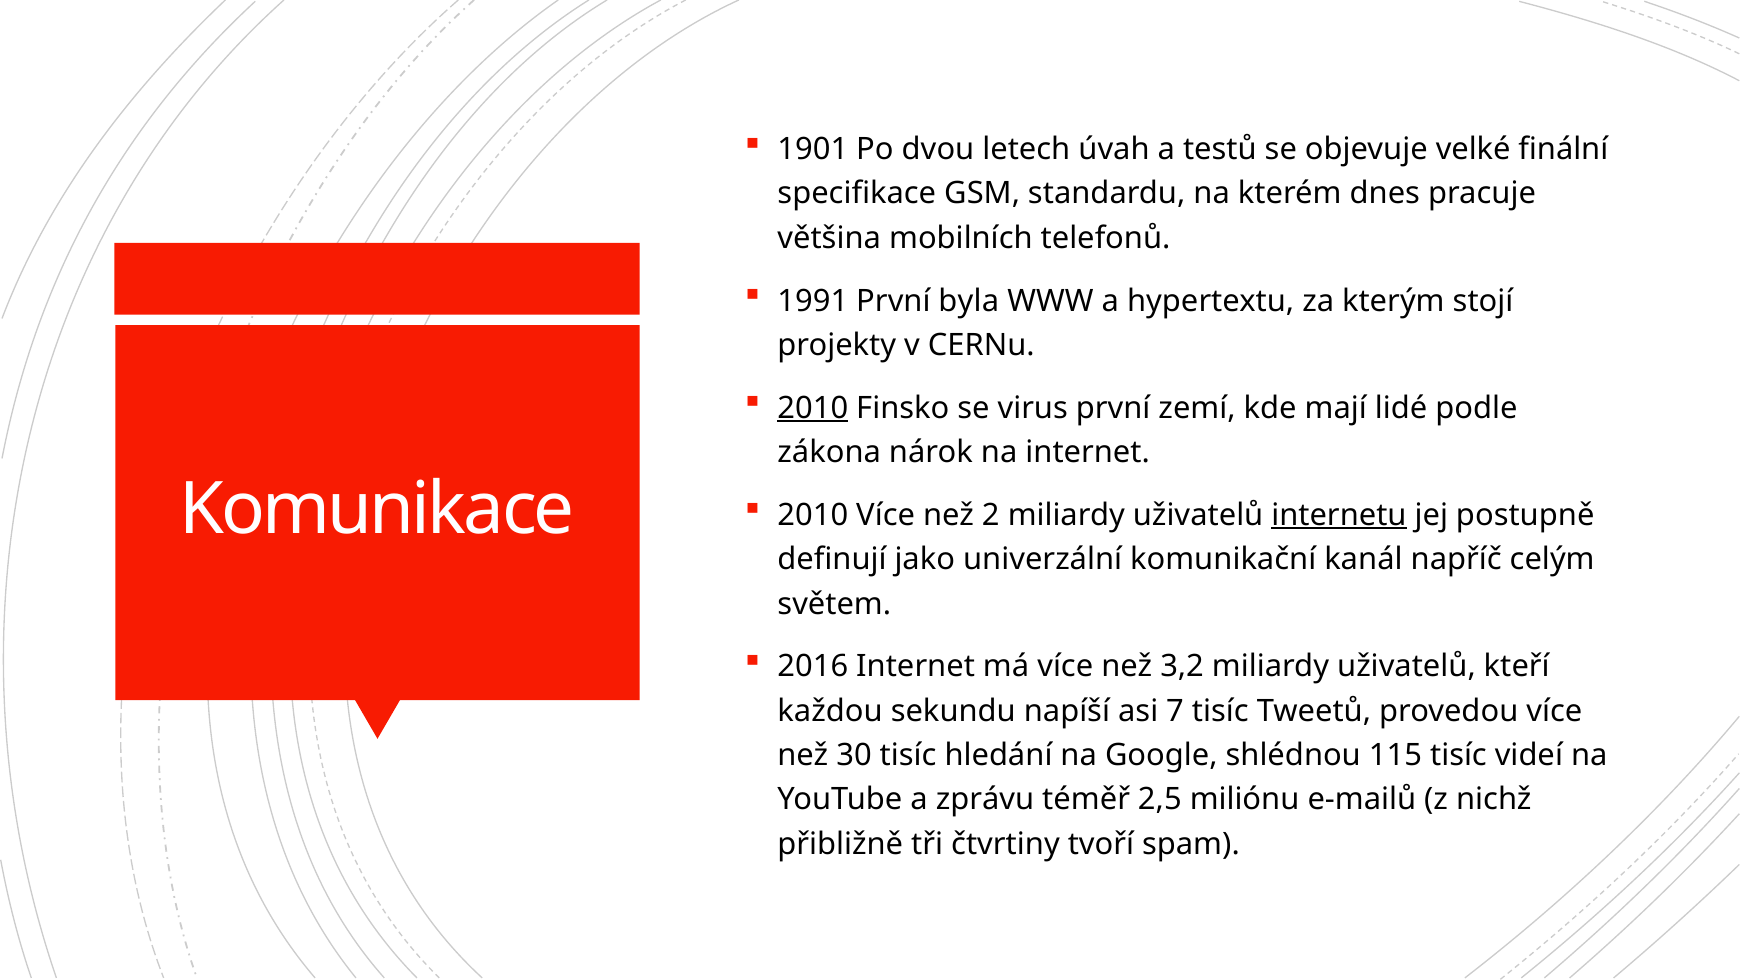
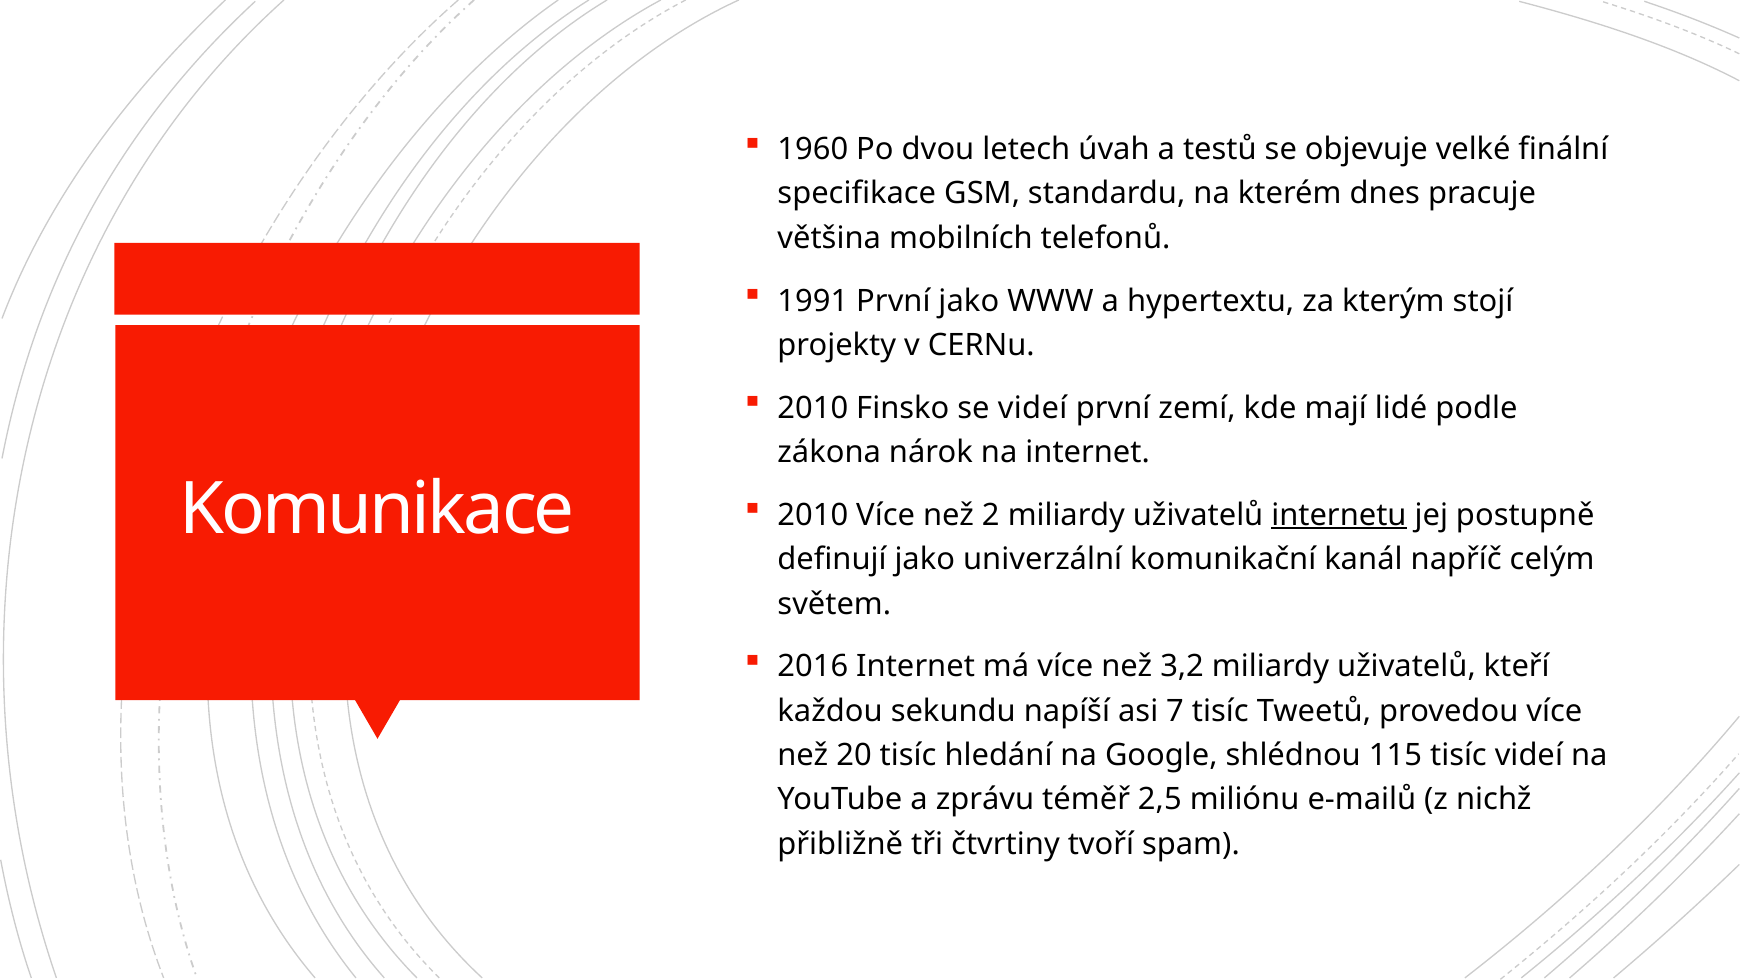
1901: 1901 -> 1960
První byla: byla -> jako
2010 at (813, 408) underline: present -> none
se virus: virus -> videí
30: 30 -> 20
